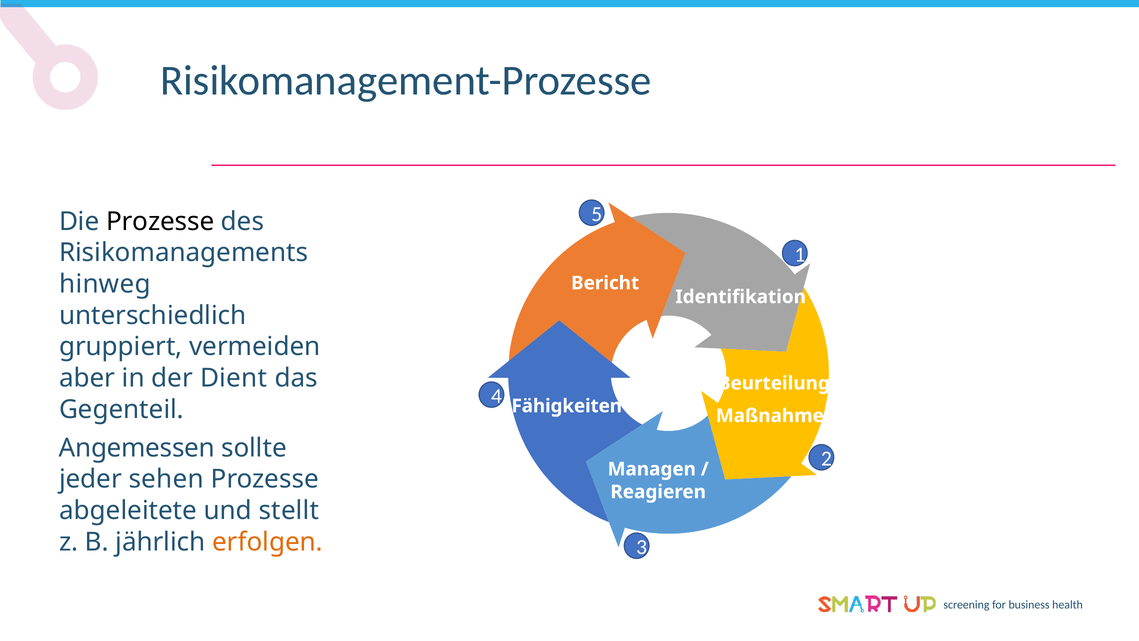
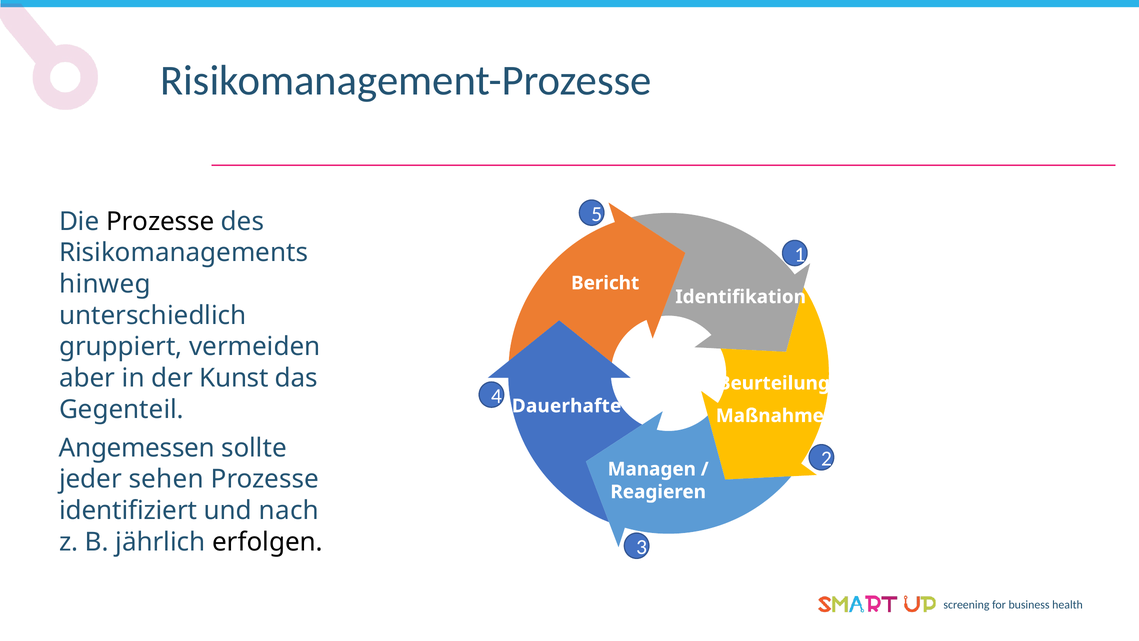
Dient: Dient -> Kunst
Fähigkeiten: Fähigkeiten -> Dauerhafte
abgeleitete: abgeleitete -> identifiziert
stellt: stellt -> nach
erfolgen colour: orange -> black
